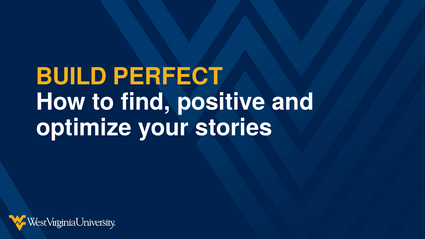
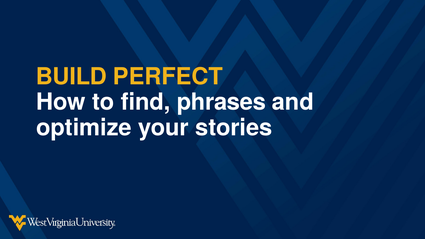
positive: positive -> phrases
